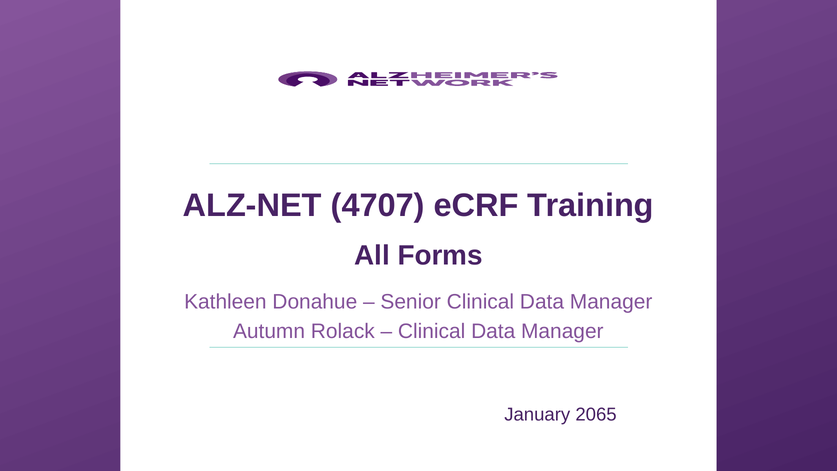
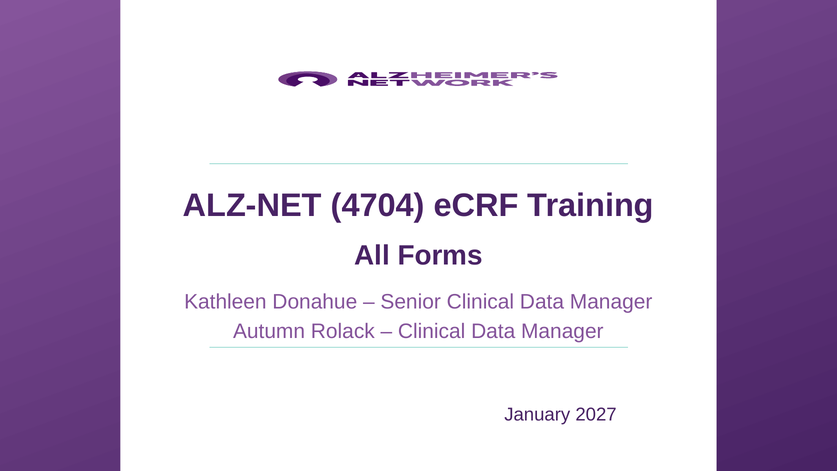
4707: 4707 -> 4704
2065: 2065 -> 2027
